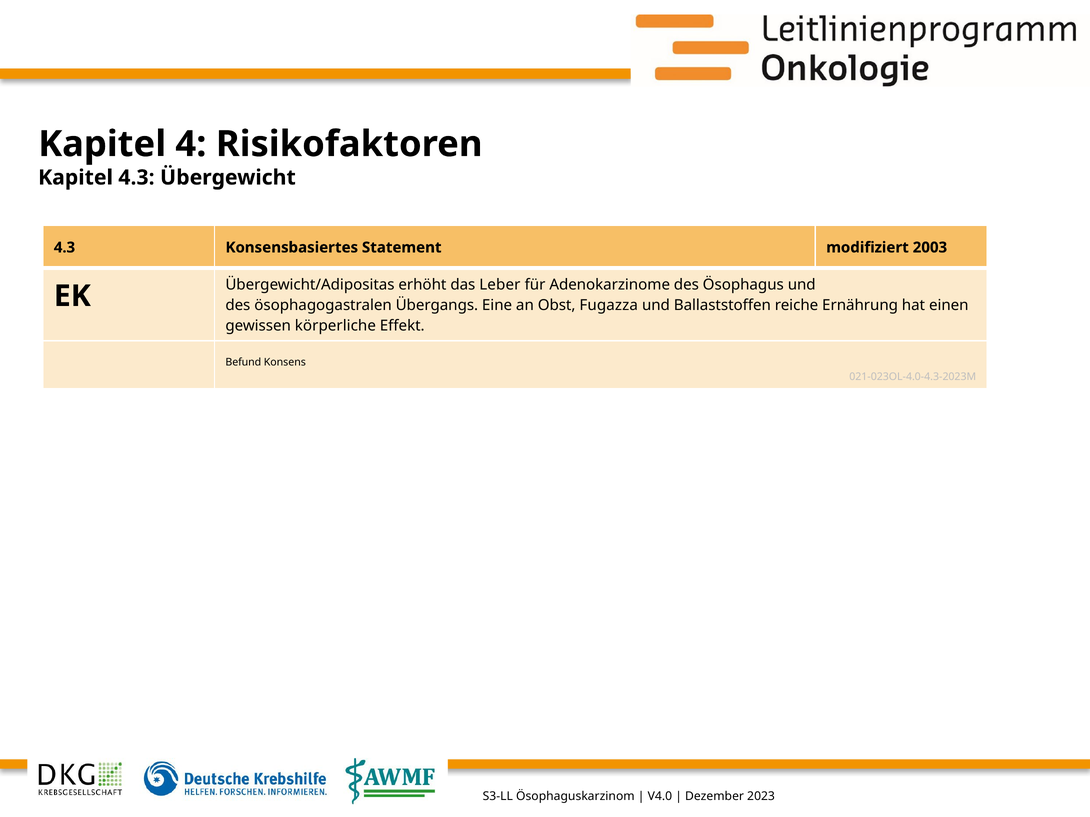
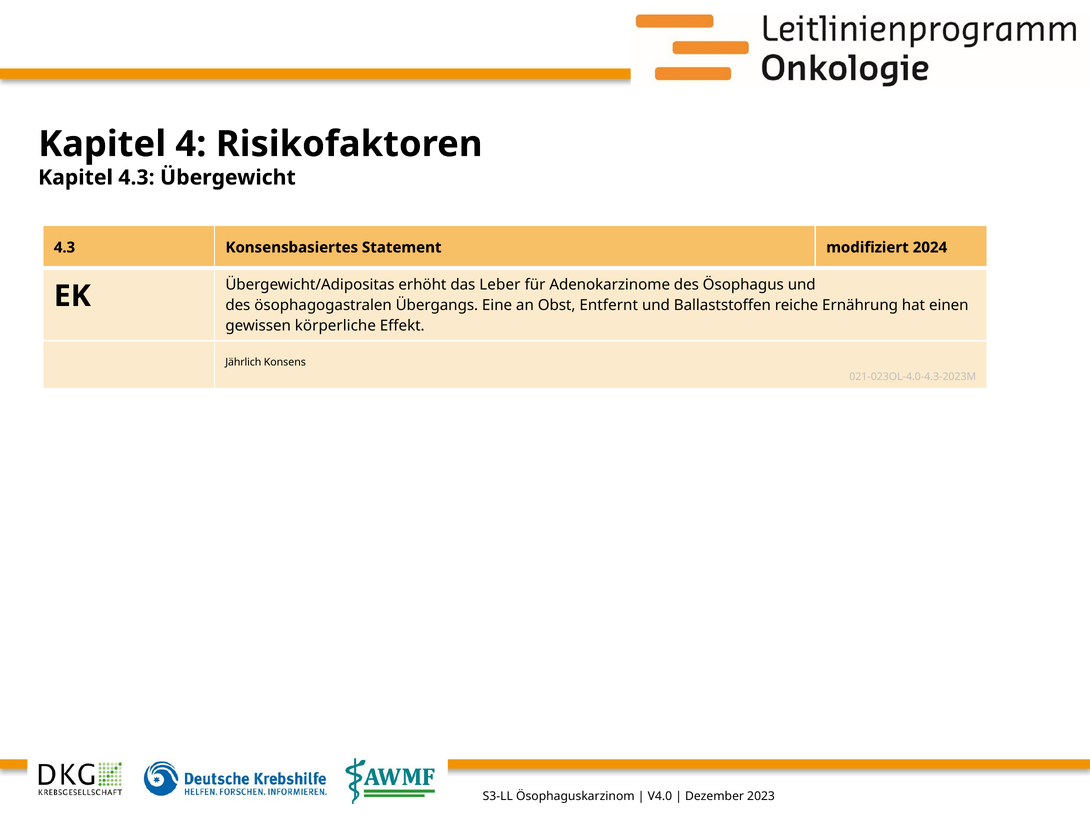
2003: 2003 -> 2024
Fugazza: Fugazza -> Entfernt
Befund: Befund -> Jährlich
